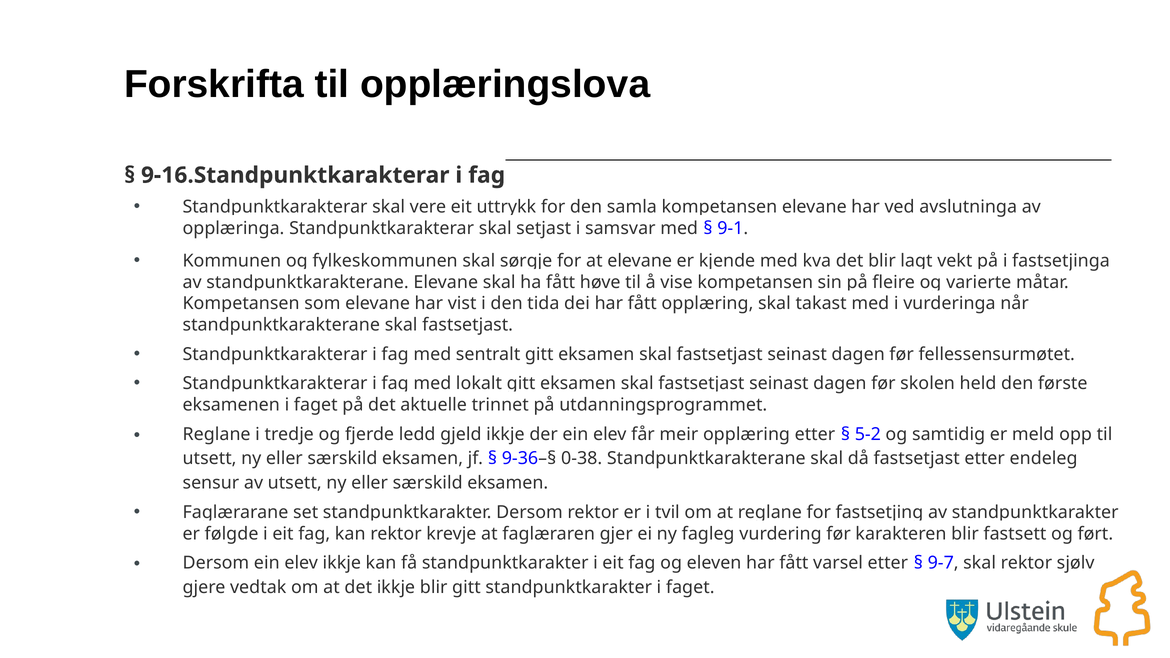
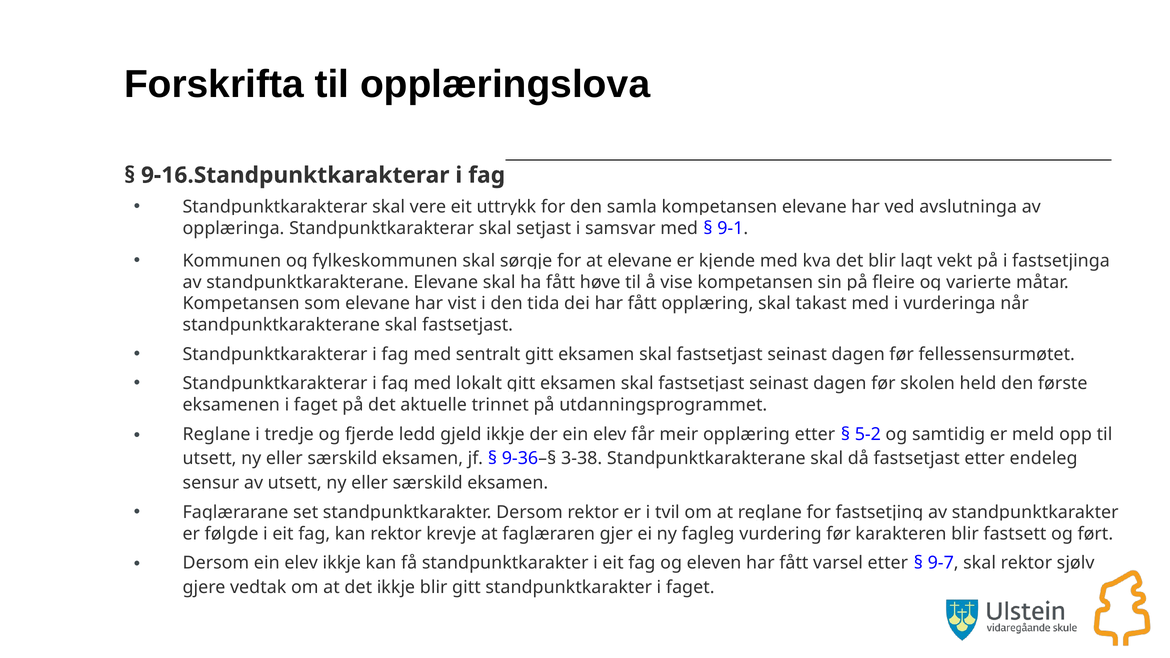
0-38: 0-38 -> 3-38
